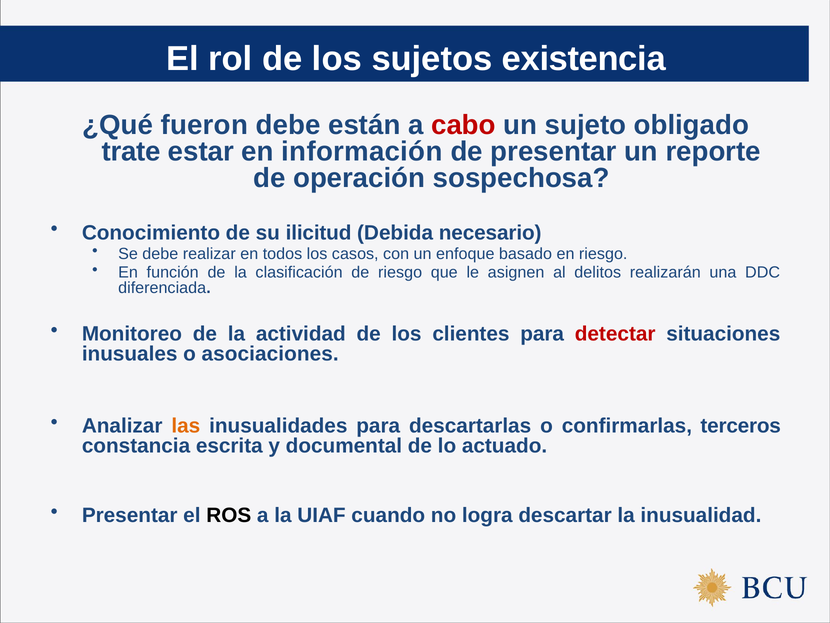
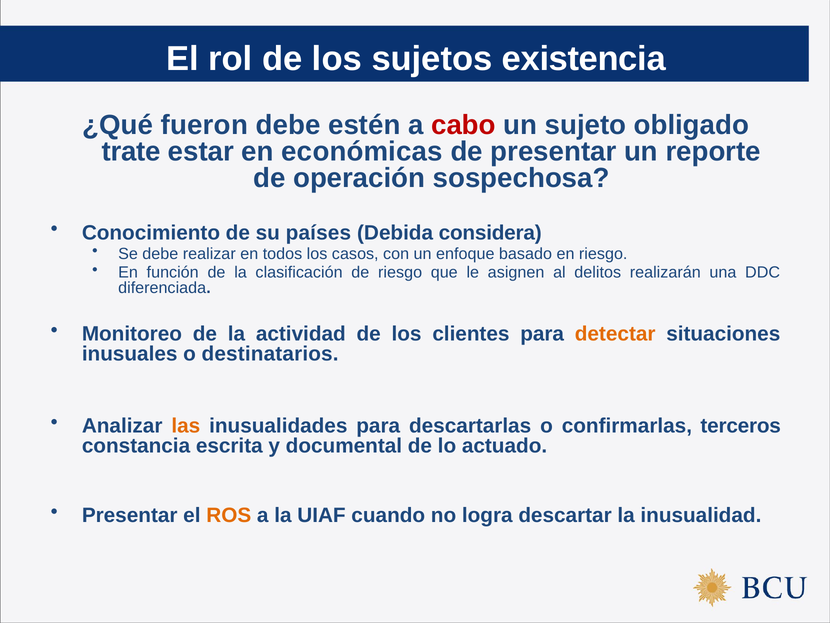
están: están -> estén
información: información -> económicas
ilicitud: ilicitud -> países
necesario: necesario -> considera
detectar colour: red -> orange
asociaciones: asociaciones -> destinatarios
ROS colour: black -> orange
